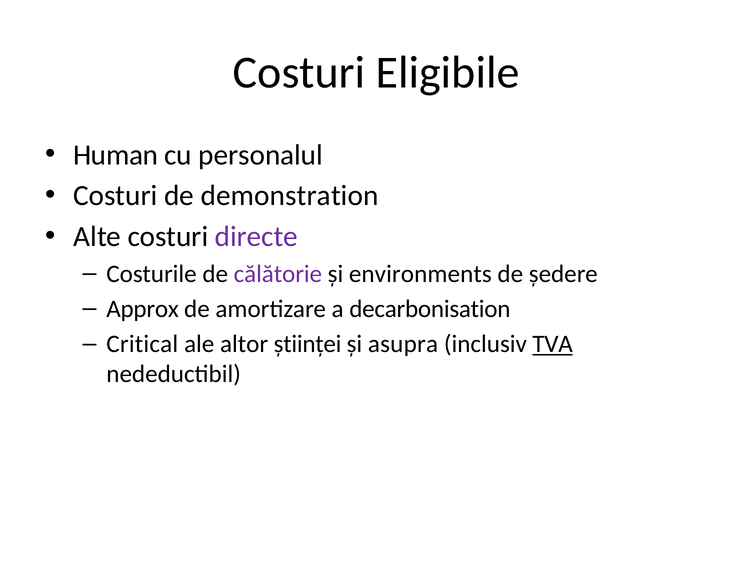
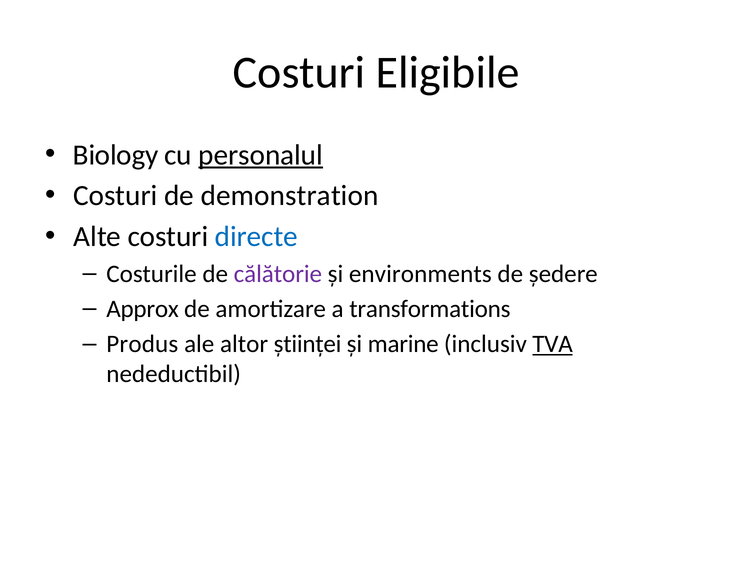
Human: Human -> Biology
personalul underline: none -> present
directe colour: purple -> blue
decarbonisation: decarbonisation -> transformations
Critical: Critical -> Produs
asupra: asupra -> marine
